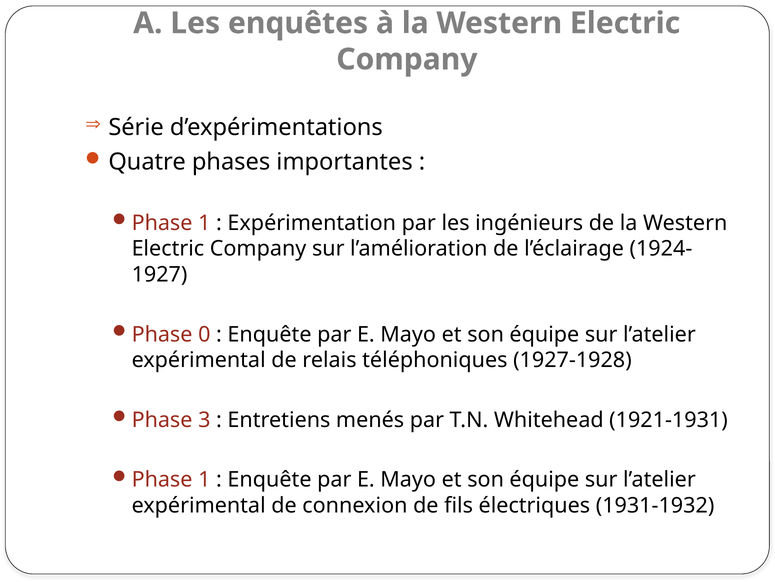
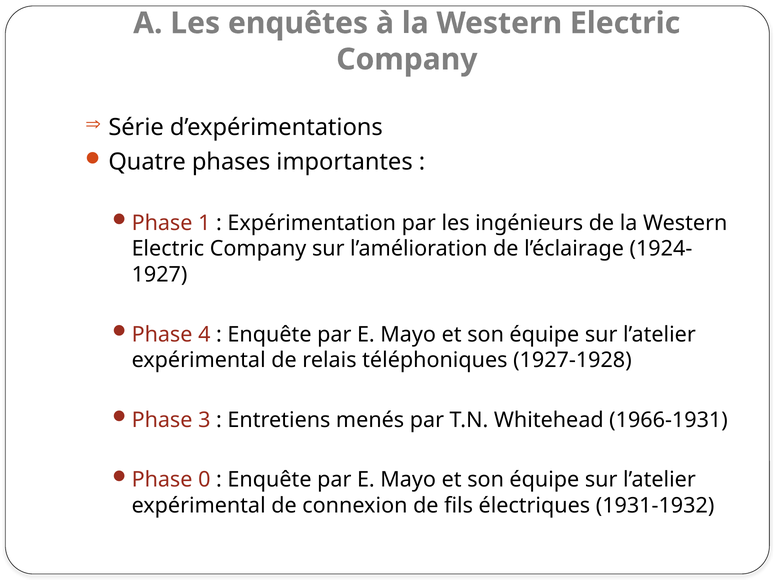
0: 0 -> 4
1921-1931: 1921-1931 -> 1966-1931
1 at (204, 479): 1 -> 0
